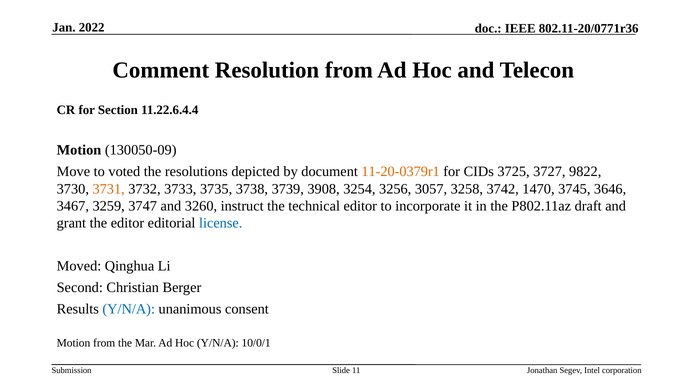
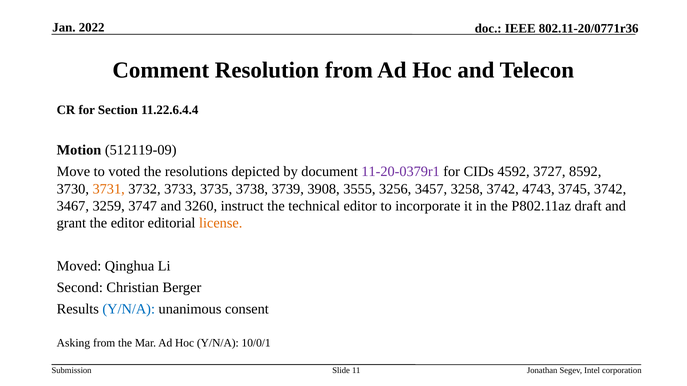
130050-09: 130050-09 -> 512119-09
11-20-0379r1 colour: orange -> purple
3725: 3725 -> 4592
9822: 9822 -> 8592
3254: 3254 -> 3555
3057: 3057 -> 3457
1470: 1470 -> 4743
3745 3646: 3646 -> 3742
license colour: blue -> orange
Motion at (73, 343): Motion -> Asking
